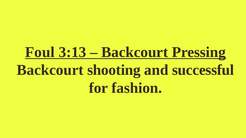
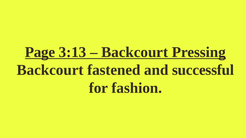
Foul: Foul -> Page
shooting: shooting -> fastened
